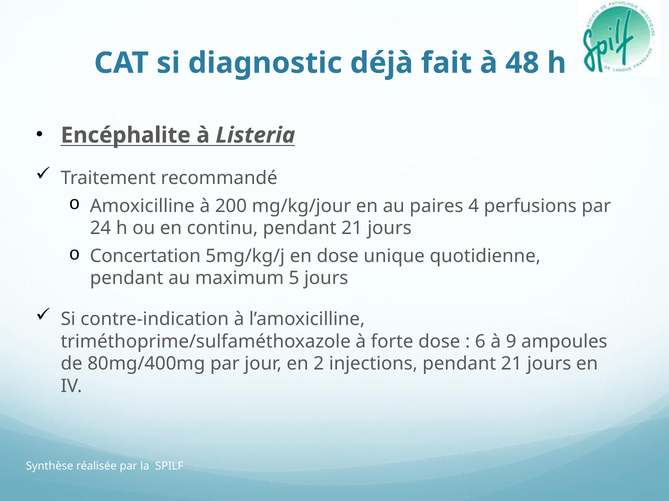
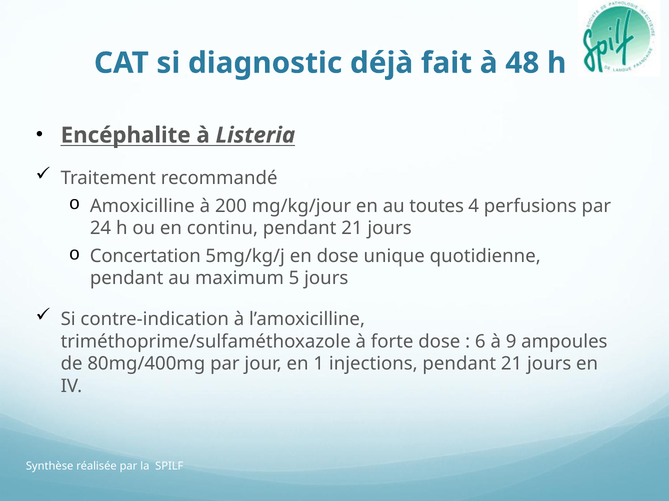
paires: paires -> toutes
2: 2 -> 1
